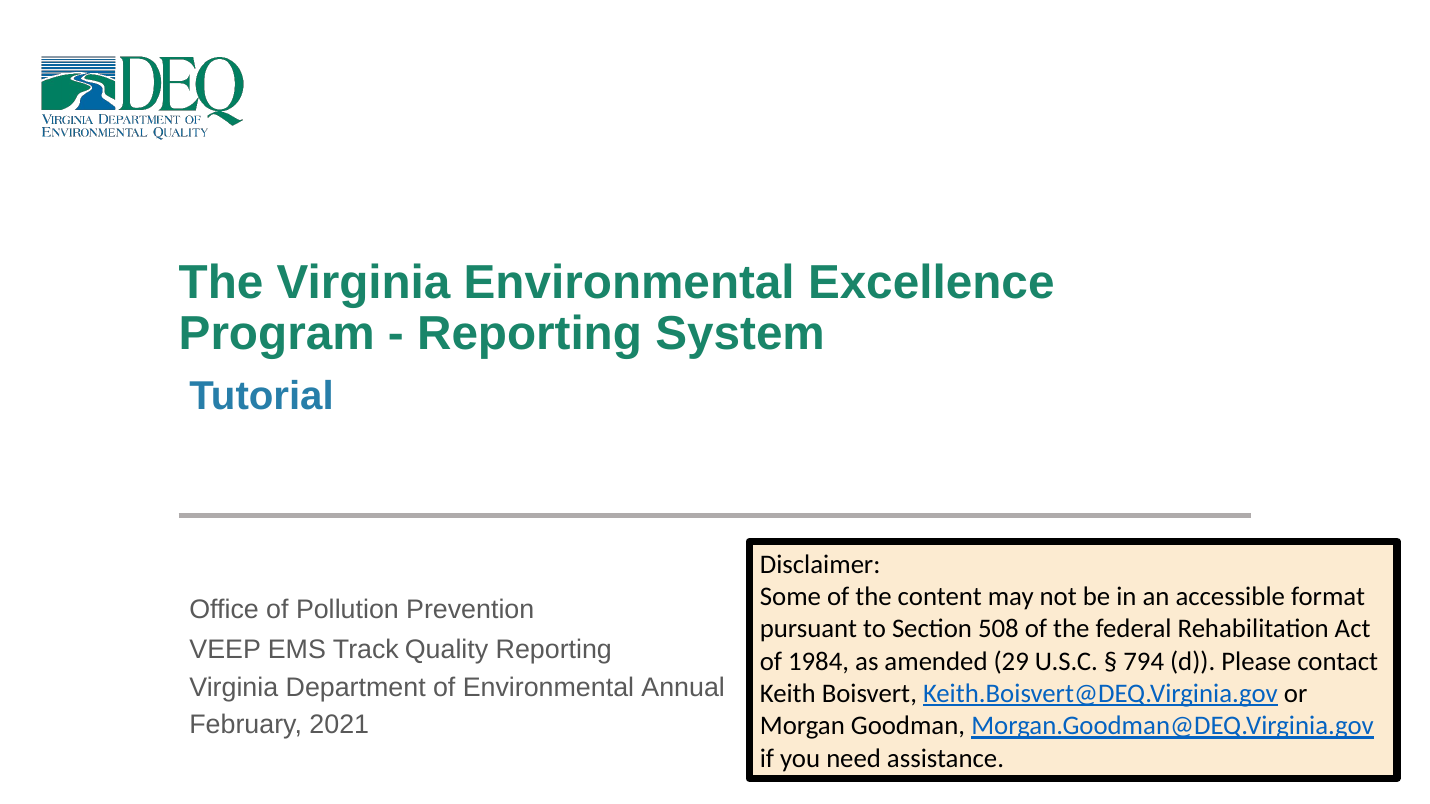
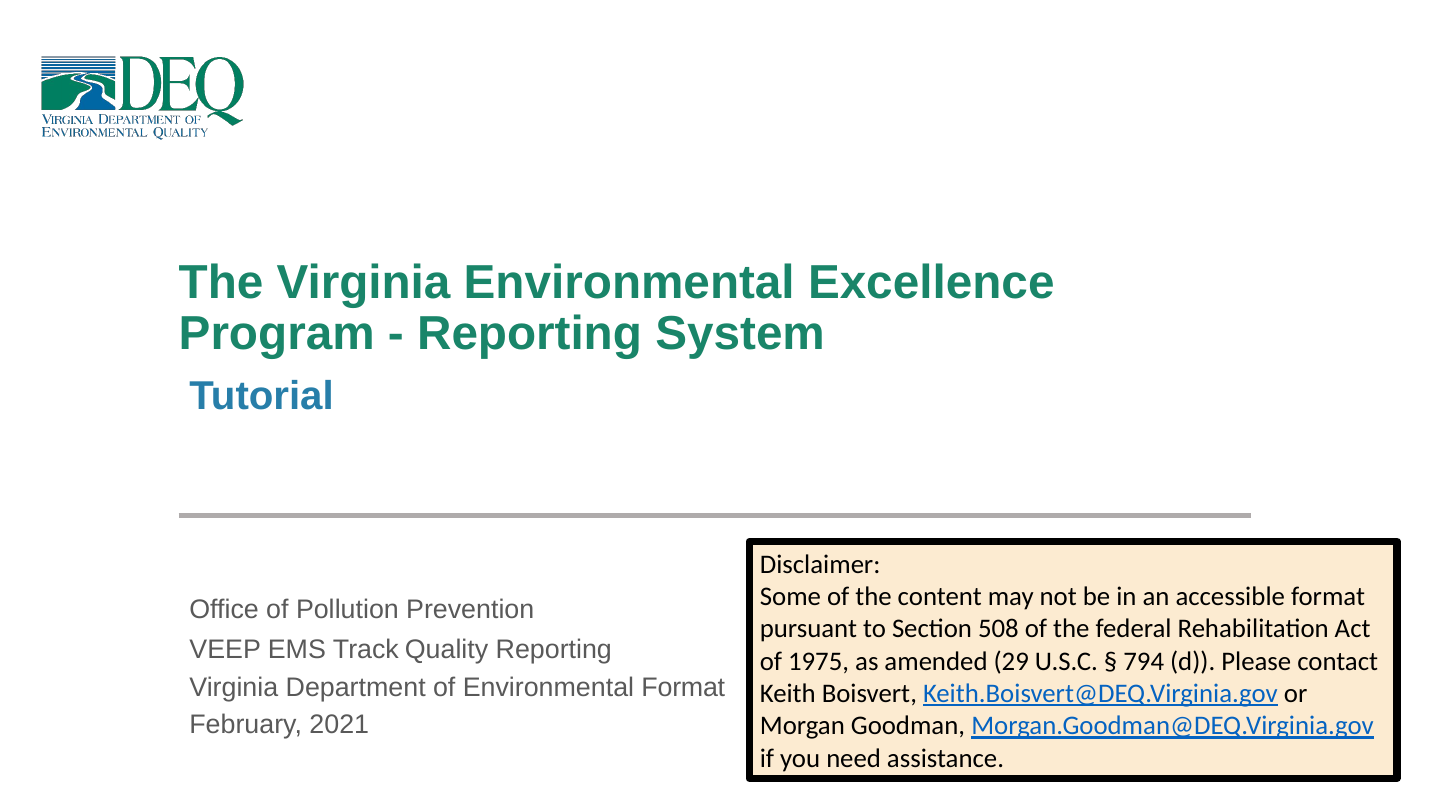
1984: 1984 -> 1975
Environmental Annual: Annual -> Format
